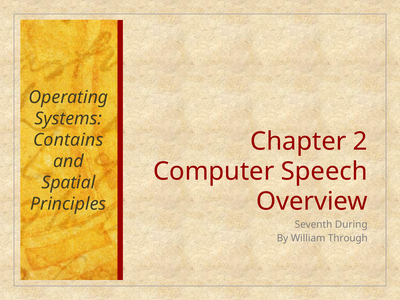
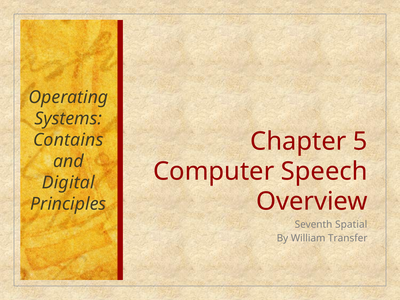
2: 2 -> 5
Spatial: Spatial -> Digital
During: During -> Spatial
Through: Through -> Transfer
